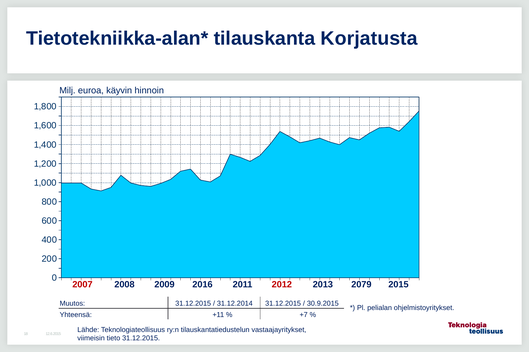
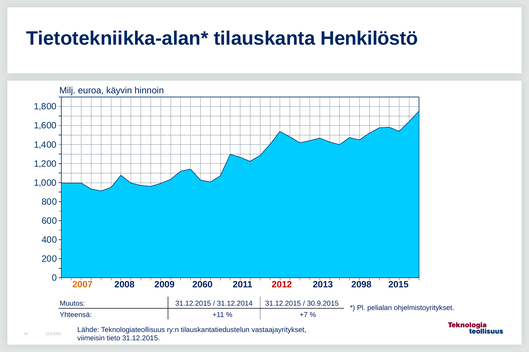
Korjatusta: Korjatusta -> Henkilöstö
2007 colour: red -> orange
2016: 2016 -> 2060
2079: 2079 -> 2098
